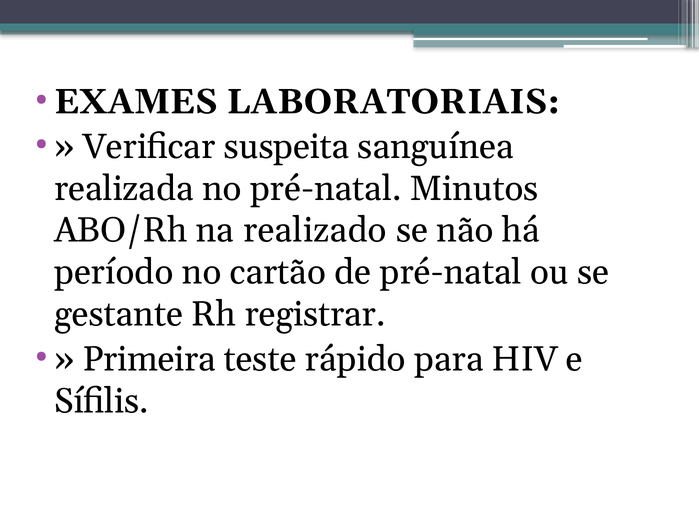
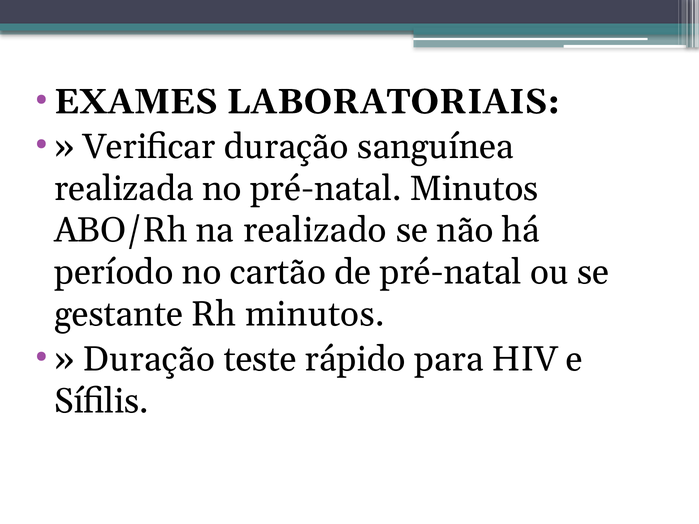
Verificar suspeita: suspeita -> duração
Rh registrar: registrar -> minutos
Primeira at (149, 359): Primeira -> Duração
